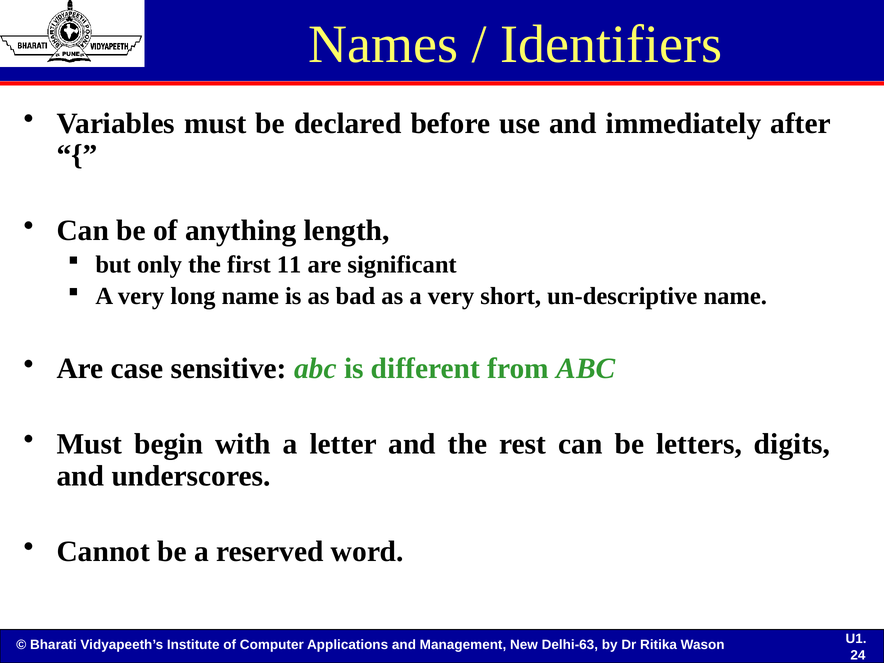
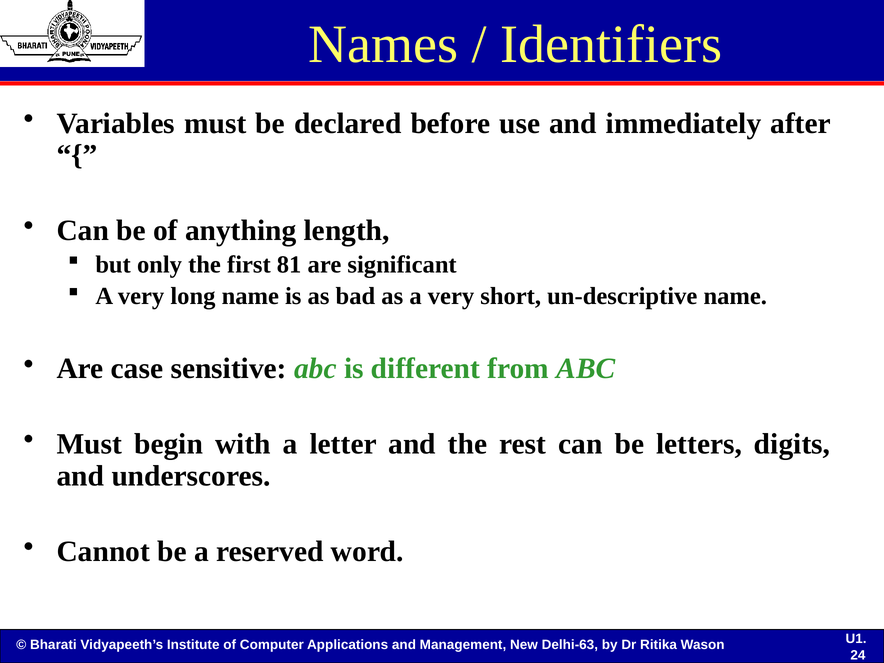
11: 11 -> 81
